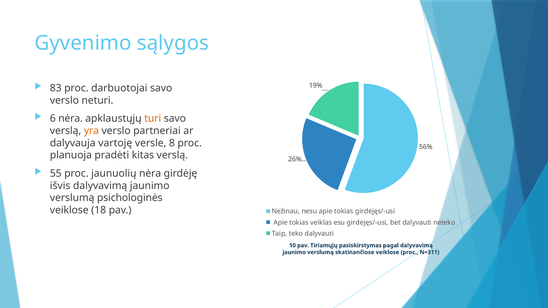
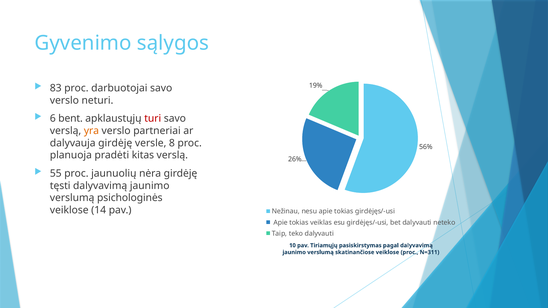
6 nėra: nėra -> bent
turi colour: orange -> red
dalyvauja vartoję: vartoję -> girdėję
išvis: išvis -> tęsti
18: 18 -> 14
